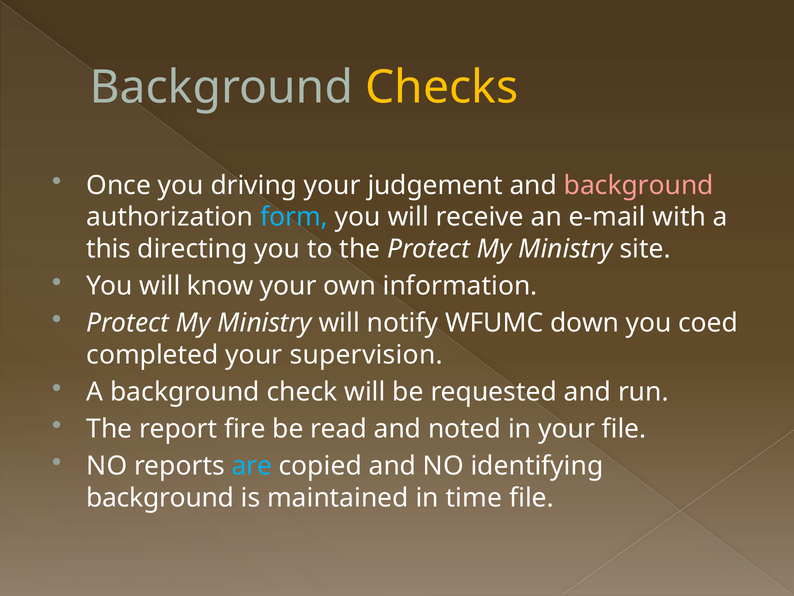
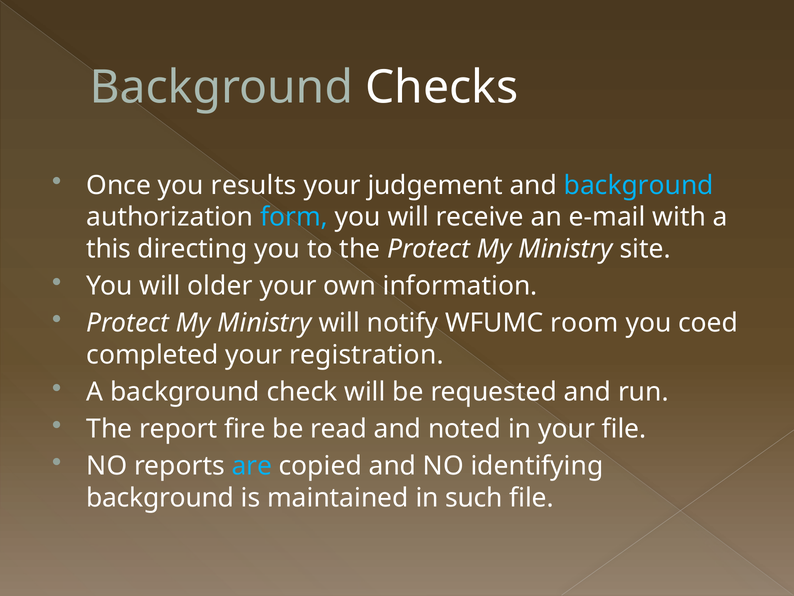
Checks colour: yellow -> white
driving: driving -> results
background at (639, 185) colour: pink -> light blue
know: know -> older
down: down -> room
supervision: supervision -> registration
time: time -> such
